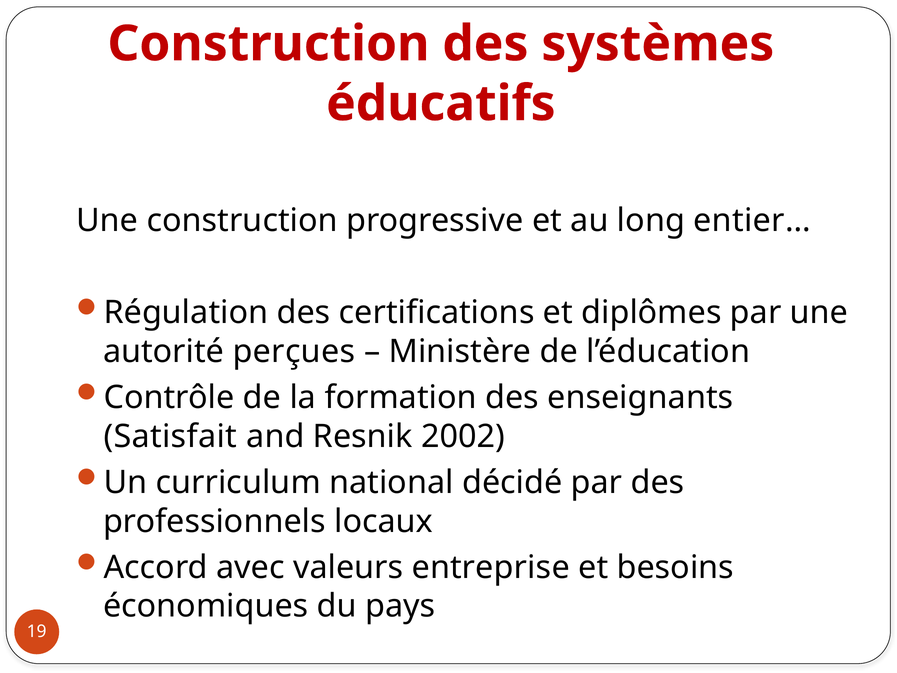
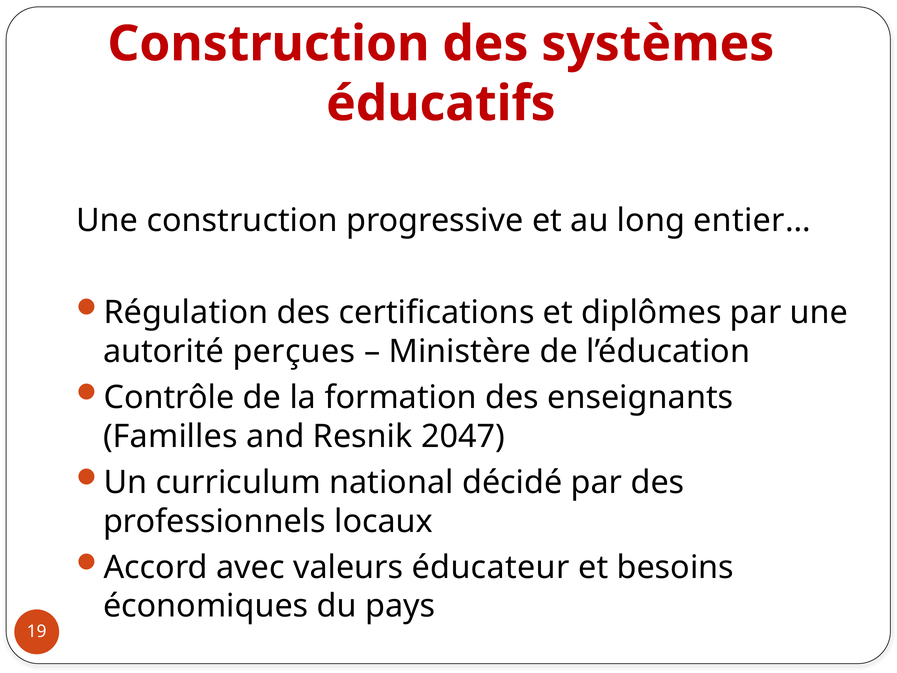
Satisfait: Satisfait -> Familles
2002: 2002 -> 2047
entreprise: entreprise -> éducateur
